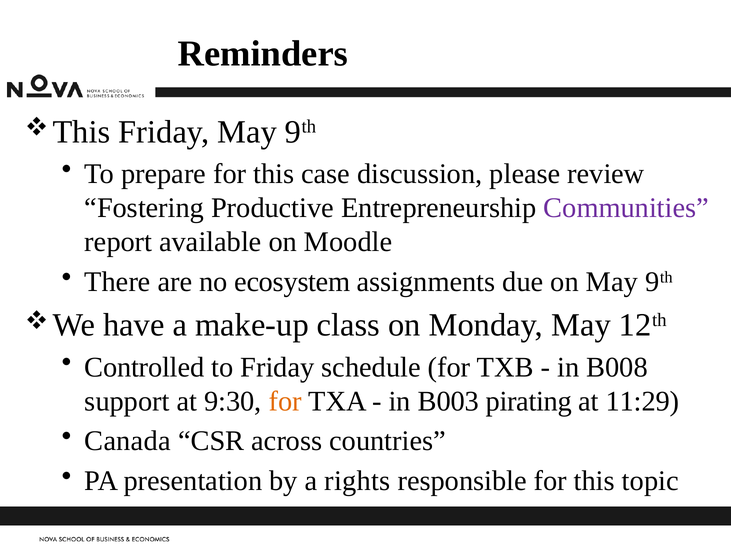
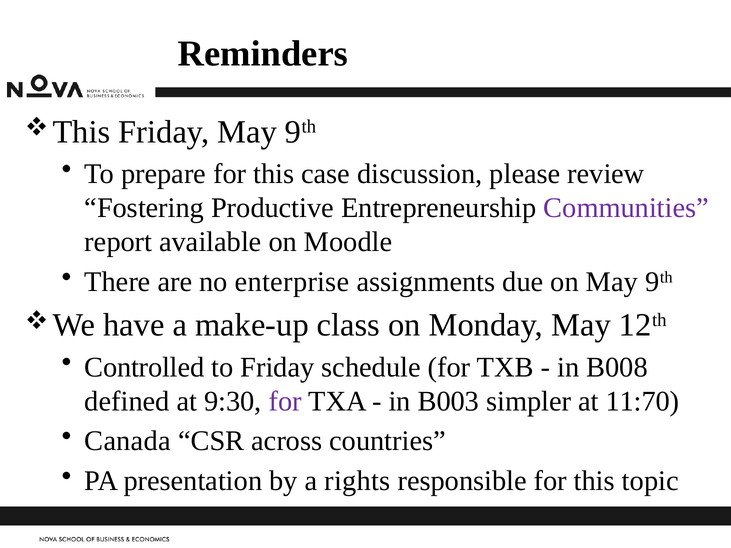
ecosystem: ecosystem -> enterprise
support: support -> defined
for at (285, 401) colour: orange -> purple
pirating: pirating -> simpler
11:29: 11:29 -> 11:70
